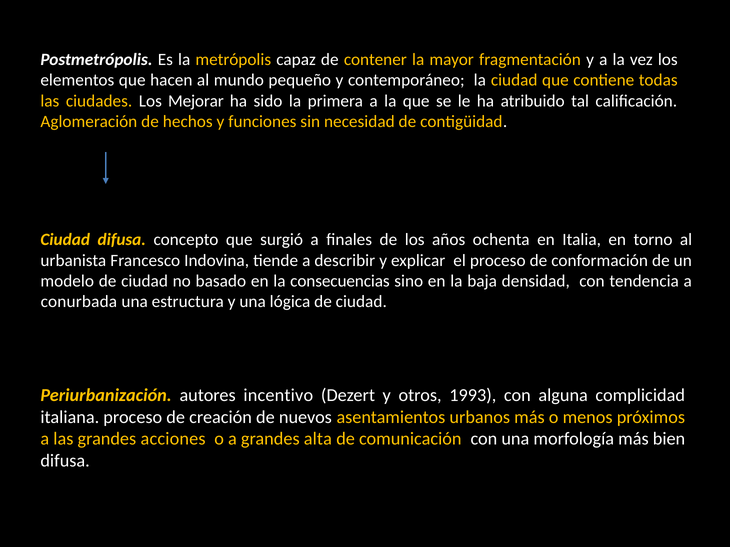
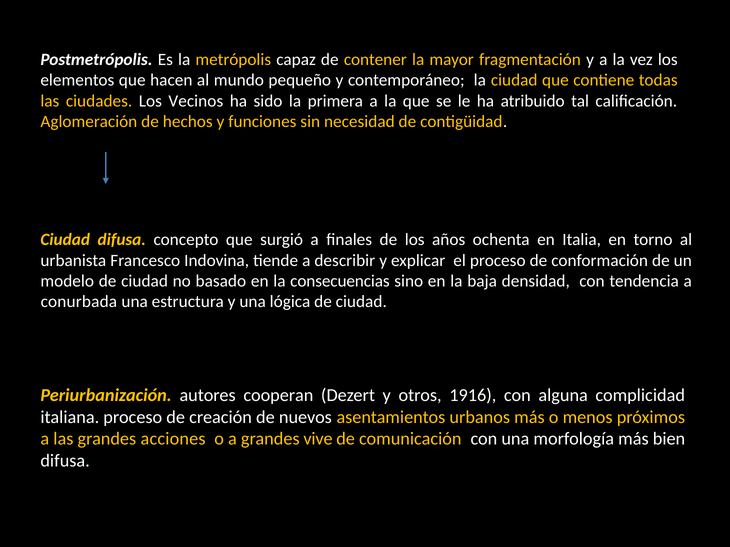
Mejorar: Mejorar -> Vecinos
incentivo: incentivo -> cooperan
1993: 1993 -> 1916
alta: alta -> vive
